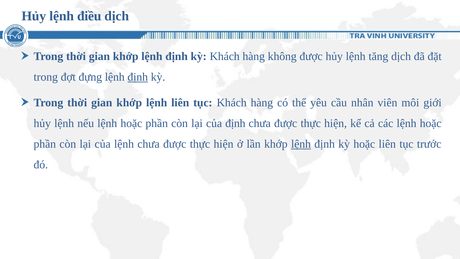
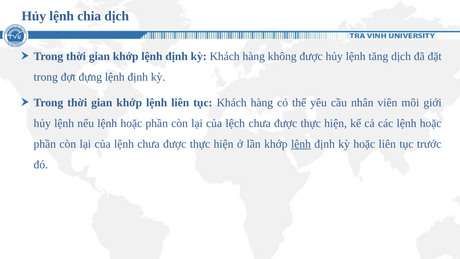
điều: điều -> chia
định at (138, 77) underline: present -> none
của định: định -> lệch
